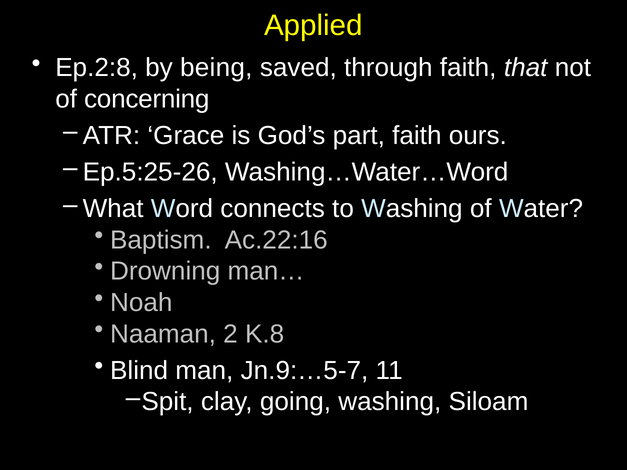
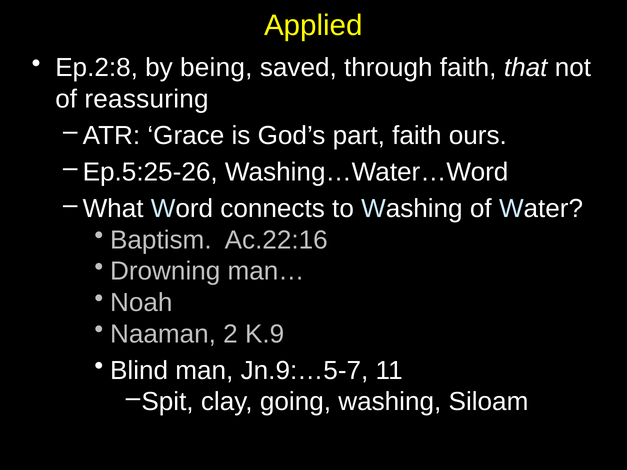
concerning: concerning -> reassuring
K.8: K.8 -> K.9
